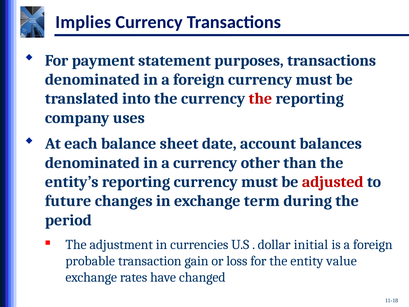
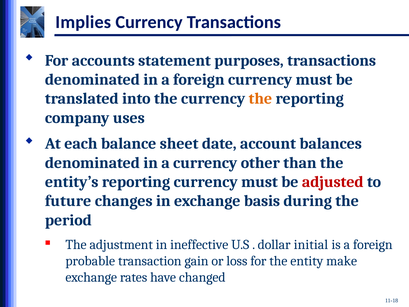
payment: payment -> accounts
the at (260, 99) colour: red -> orange
term: term -> basis
currencies: currencies -> ineffective
value: value -> make
